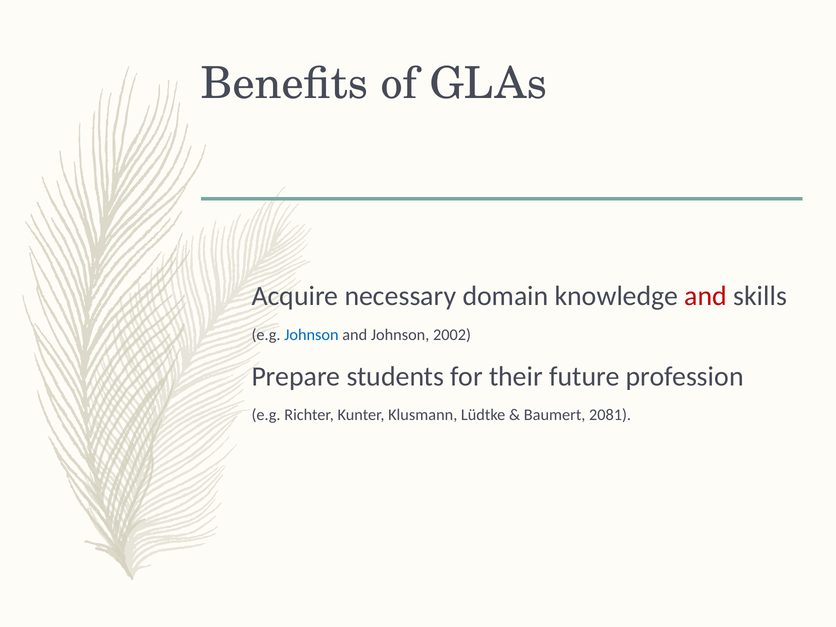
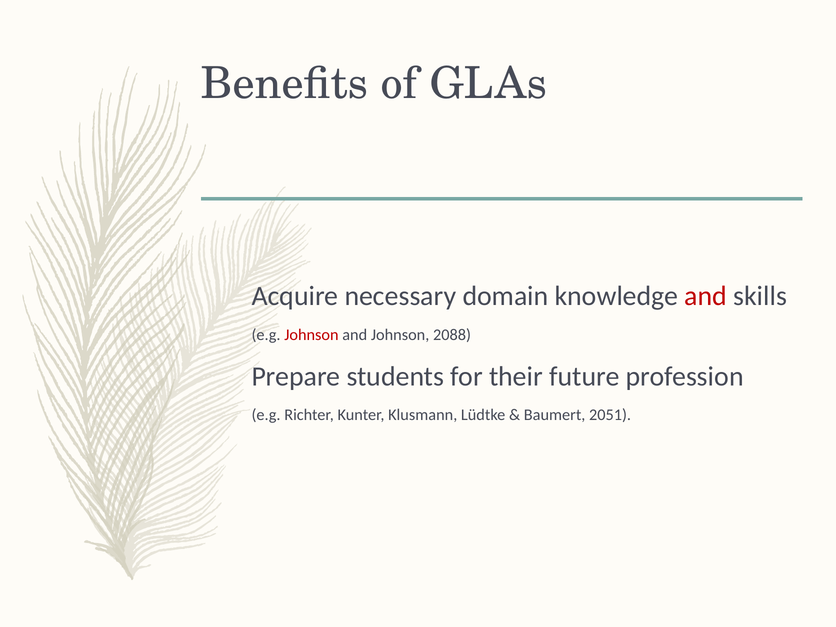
Johnson at (311, 335) colour: blue -> red
2002: 2002 -> 2088
2081: 2081 -> 2051
